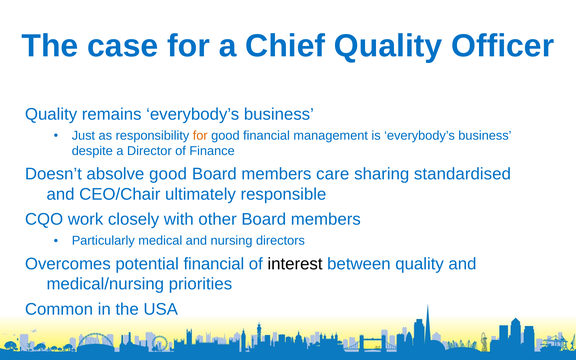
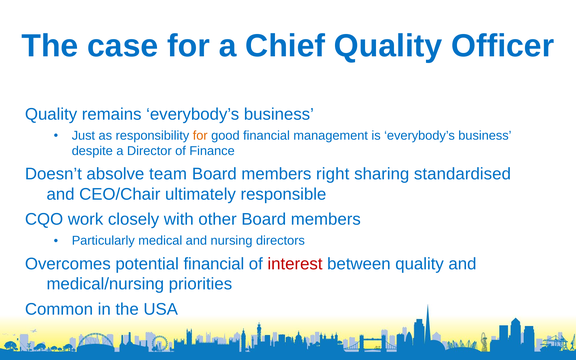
absolve good: good -> team
care: care -> right
interest colour: black -> red
